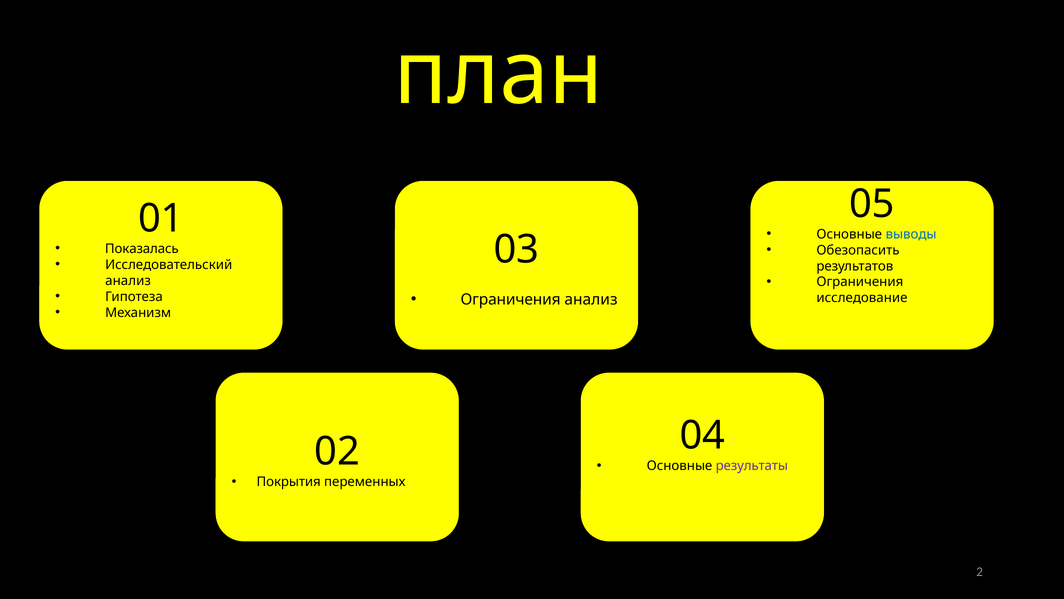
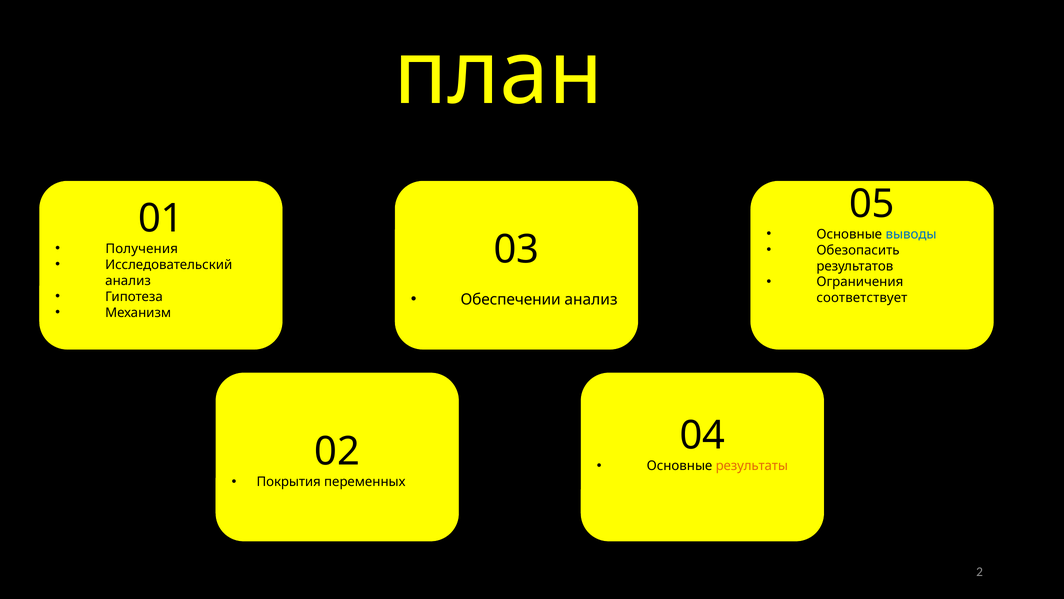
Показалась: Показалась -> Получения
Ограничения at (511, 299): Ограничения -> Обеспечении
исследование: исследование -> соответствует
результаты colour: purple -> orange
